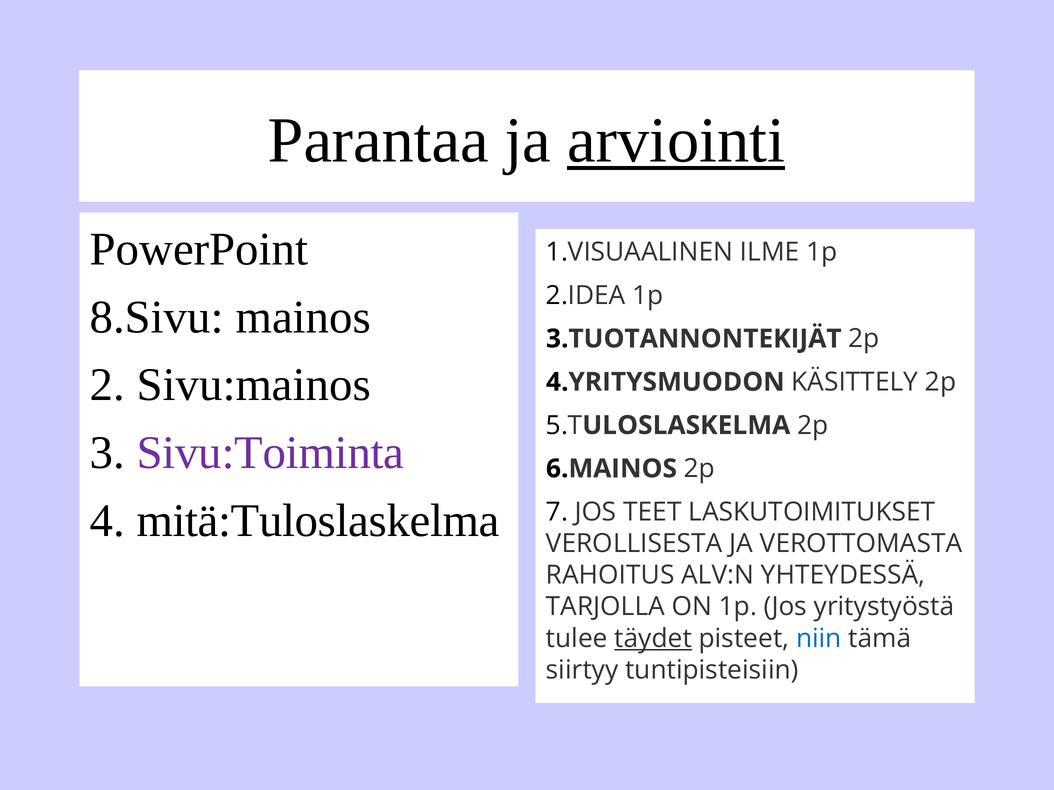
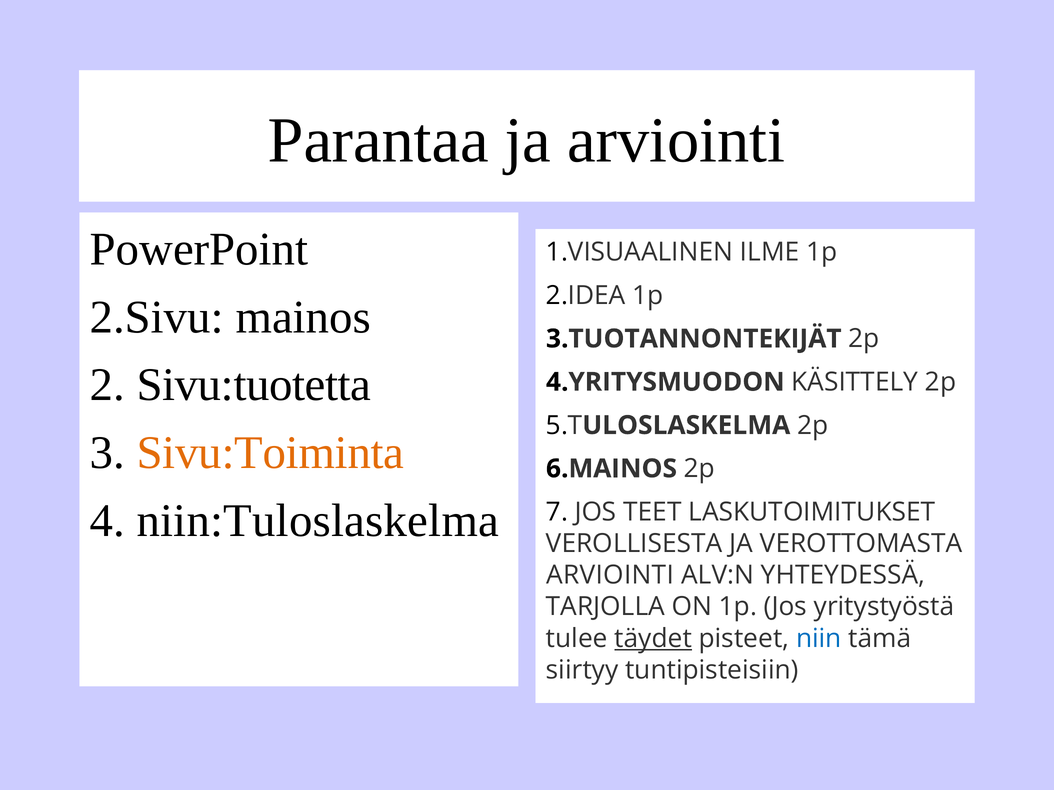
arviointi at (676, 141) underline: present -> none
8.Sivu: 8.Sivu -> 2.Sivu
Sivu:mainos: Sivu:mainos -> Sivu:tuotetta
Sivu:Toiminta colour: purple -> orange
mitä:Tuloslaskelma: mitä:Tuloslaskelma -> niin:Tuloslaskelma
RAHOITUS at (610, 575): RAHOITUS -> ARVIOINTI
